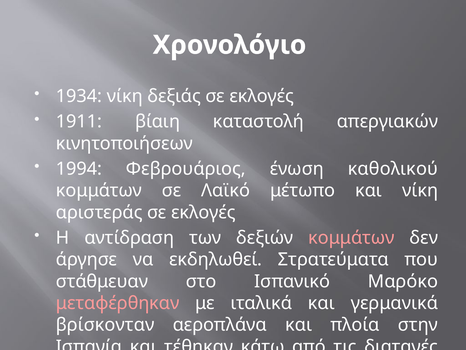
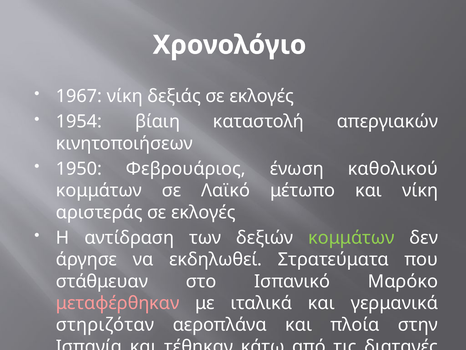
1934: 1934 -> 1967
1911: 1911 -> 1954
1994: 1994 -> 1950
κομμάτων at (351, 237) colour: pink -> light green
βρίσκονταν: βρίσκονταν -> στηριζόταν
